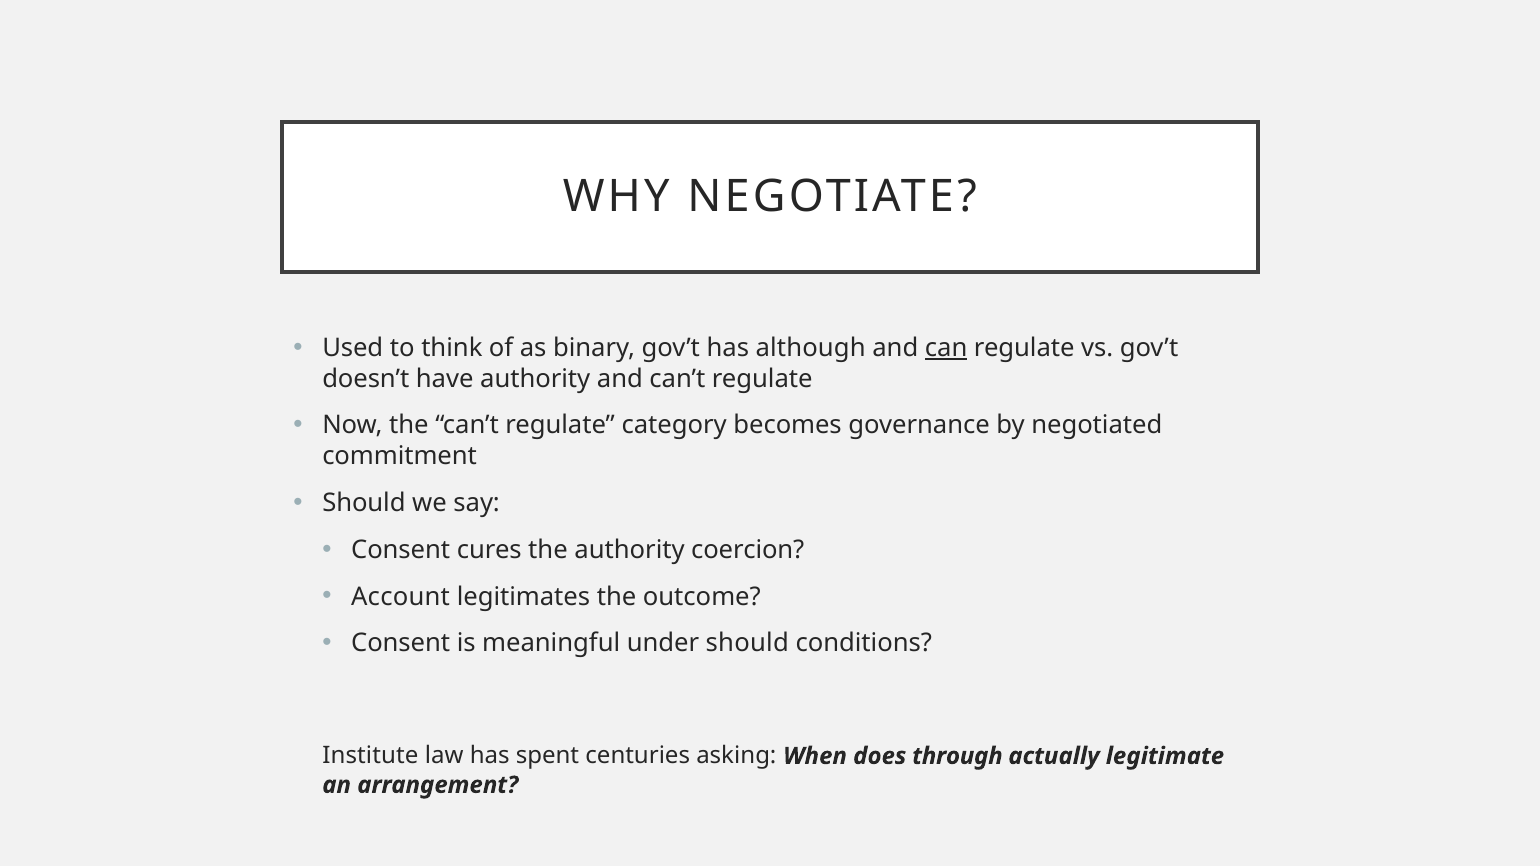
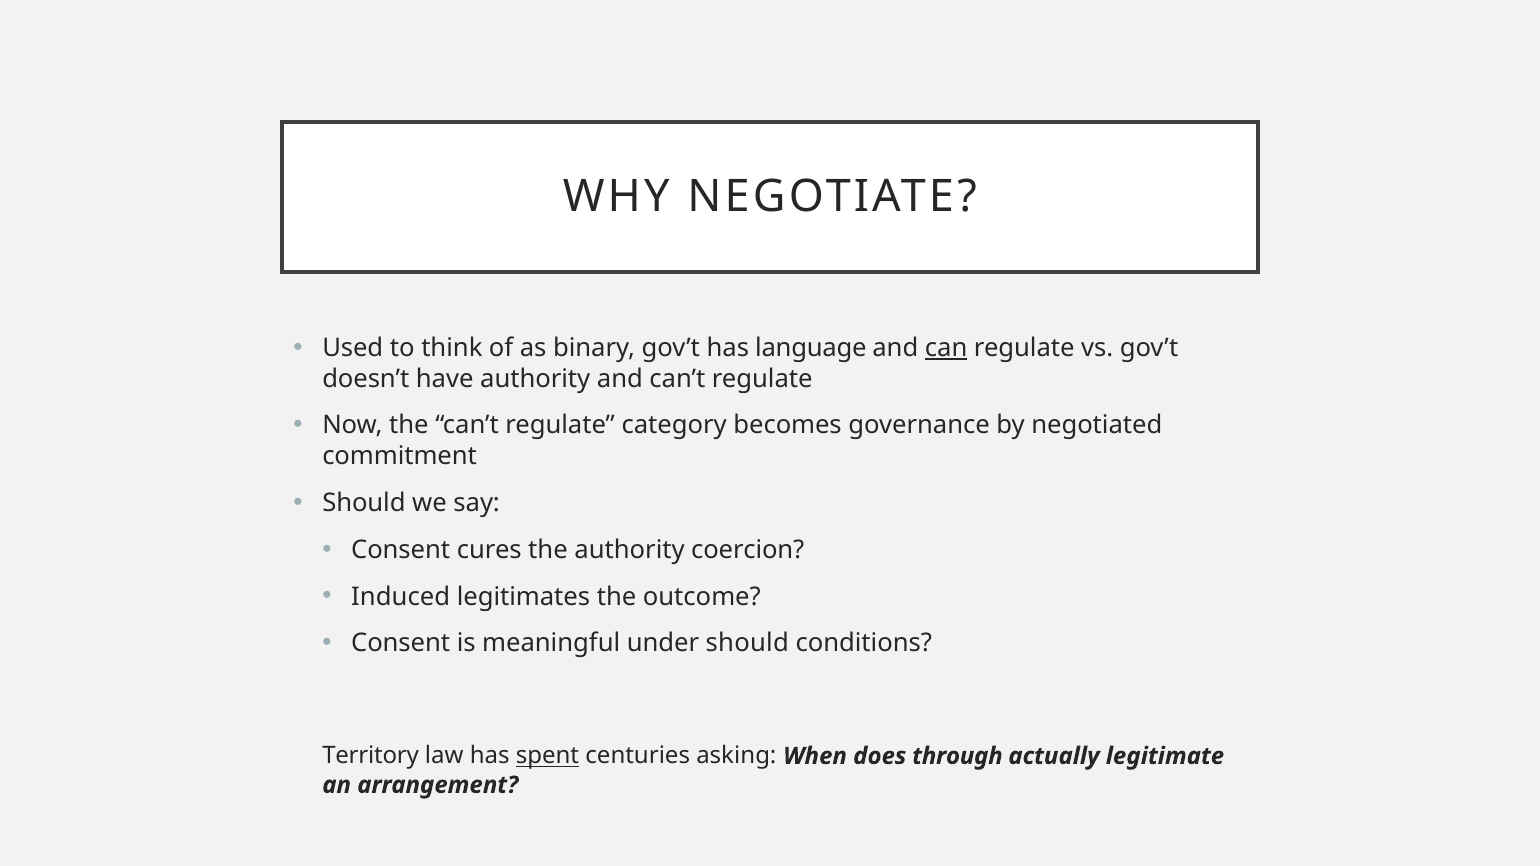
although: although -> language
Account: Account -> Induced
Institute: Institute -> Territory
spent underline: none -> present
